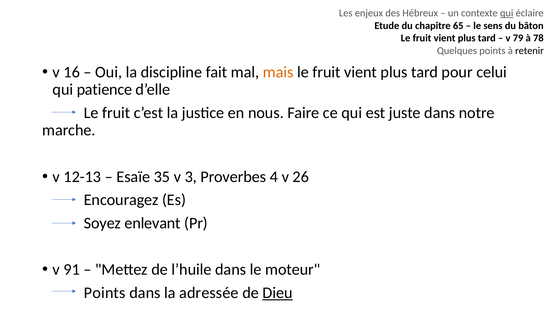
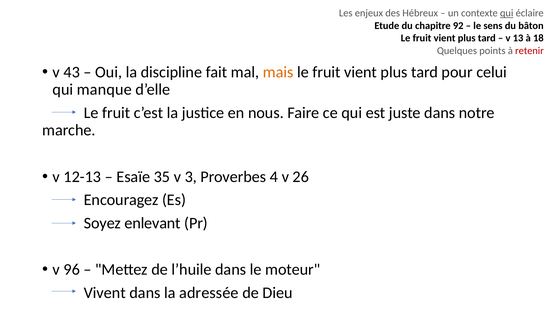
65: 65 -> 92
79: 79 -> 13
78: 78 -> 18
retenir colour: black -> red
16: 16 -> 43
patience: patience -> manque
91: 91 -> 96
Points at (105, 292): Points -> Vivent
Dieu underline: present -> none
